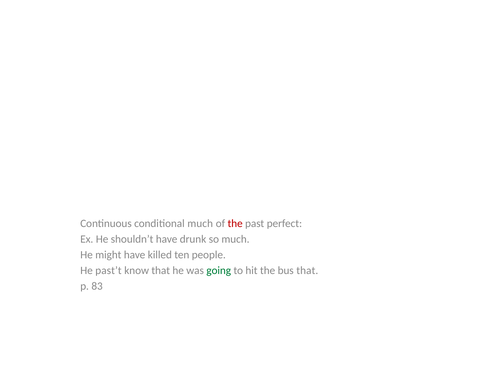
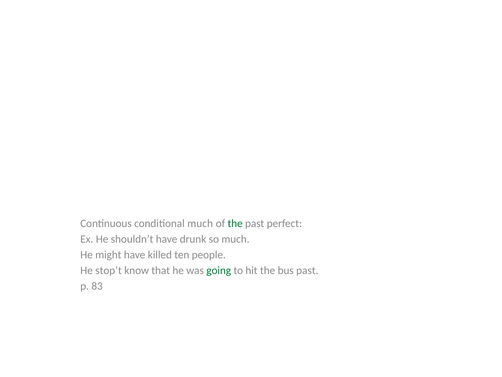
the at (235, 223) colour: red -> green
past’t: past’t -> stop’t
bus that: that -> past
